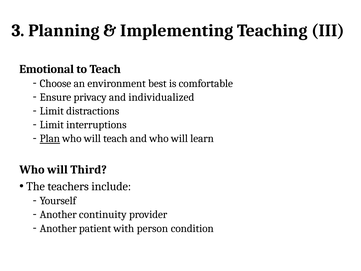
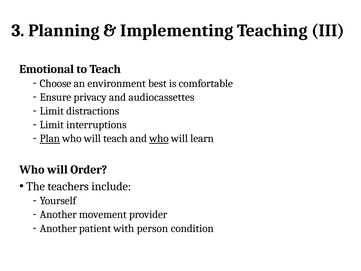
individualized: individualized -> audiocassettes
who at (159, 138) underline: none -> present
Third: Third -> Order
continuity: continuity -> movement
